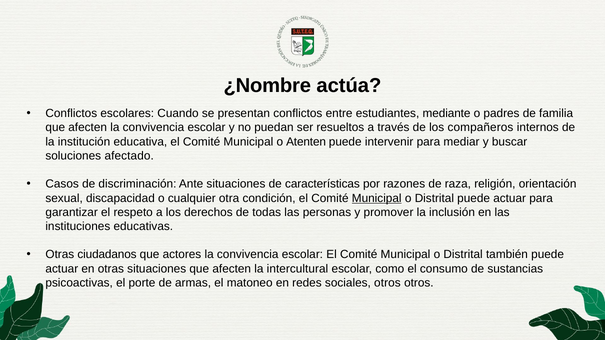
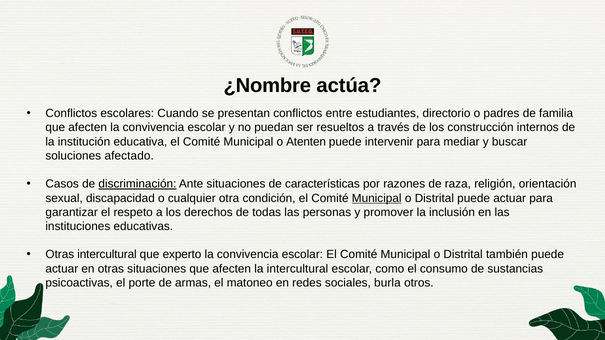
mediante: mediante -> directorio
compañeros: compañeros -> construcción
discriminación underline: none -> present
Otras ciudadanos: ciudadanos -> intercultural
actores: actores -> experto
sociales otros: otros -> burla
